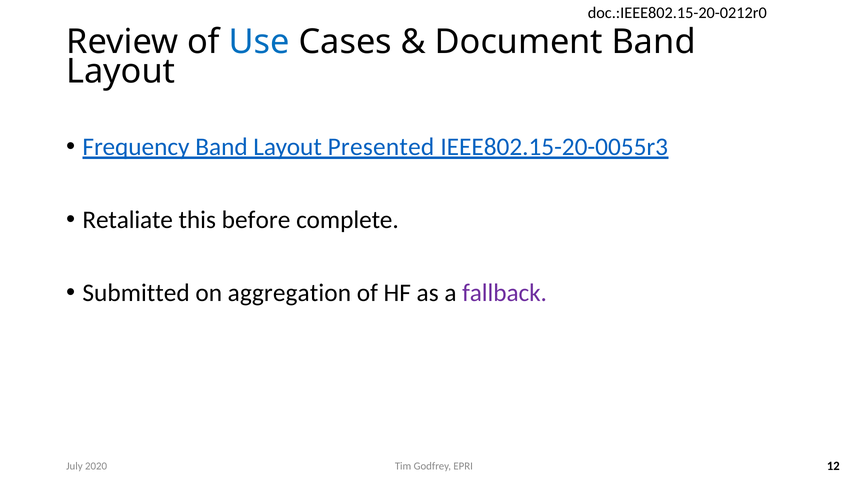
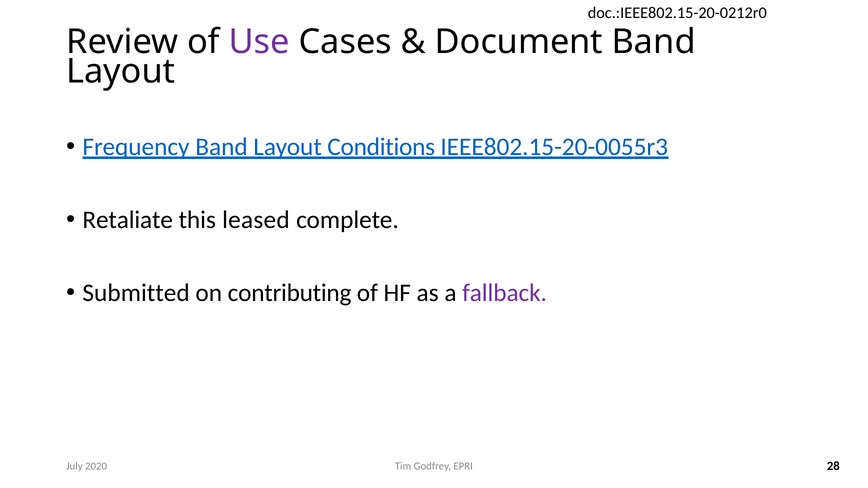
Use colour: blue -> purple
Presented: Presented -> Conditions
before: before -> leased
aggregation: aggregation -> contributing
12: 12 -> 28
